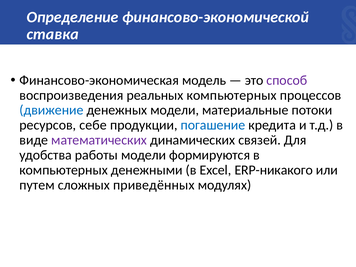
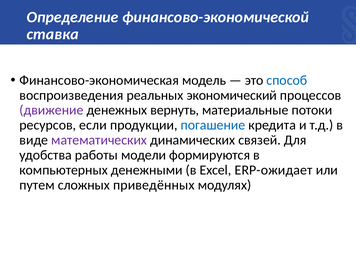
способ colour: purple -> blue
реальных компьютерных: компьютерных -> экономический
движение colour: blue -> purple
денежных модели: модели -> вернуть
себе: себе -> если
ERP-никакого: ERP-никакого -> ERP-ожидает
